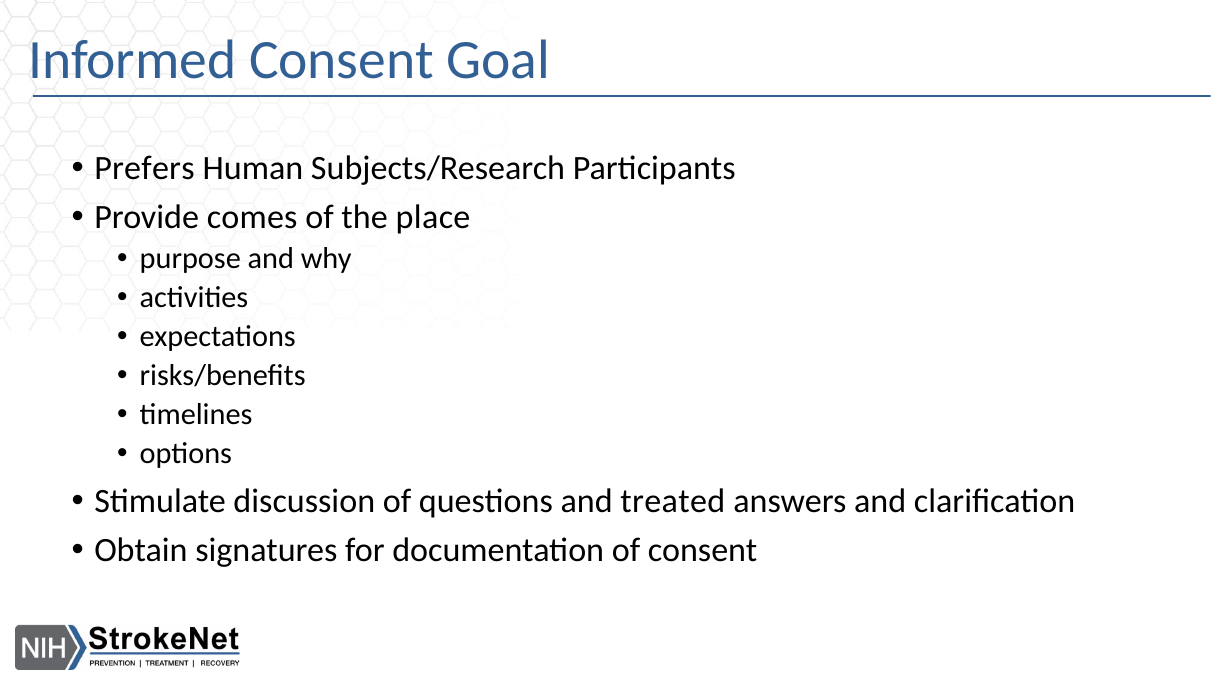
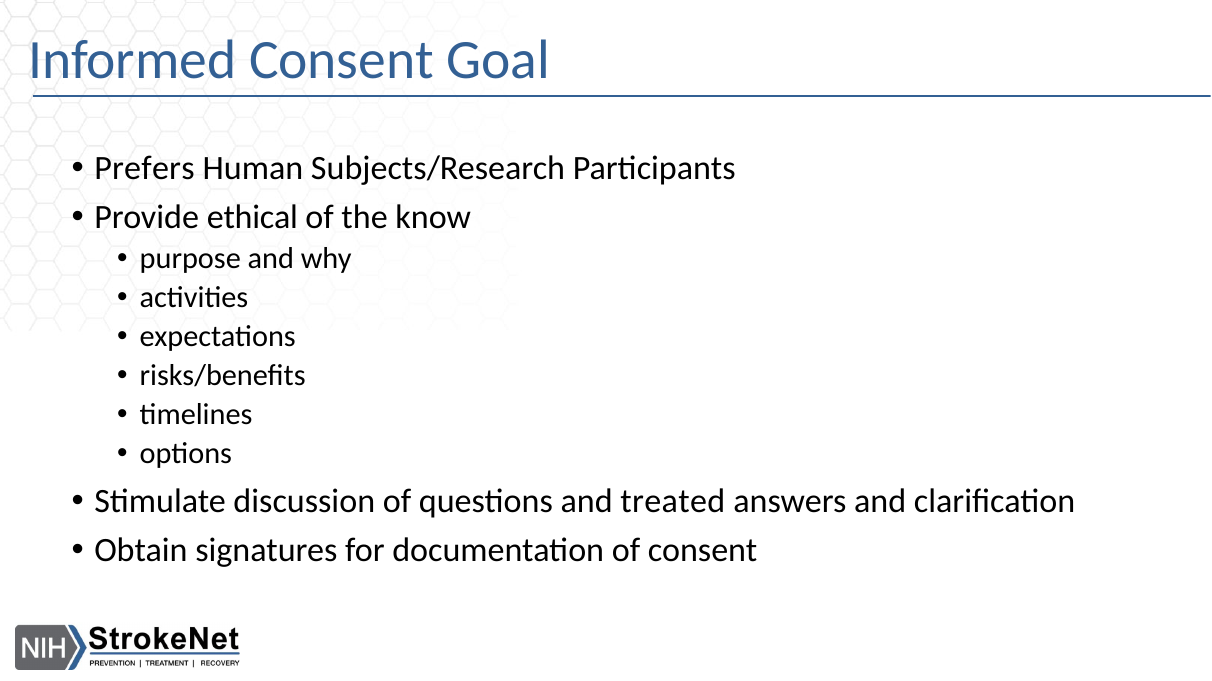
comes: comes -> ethical
place: place -> know
